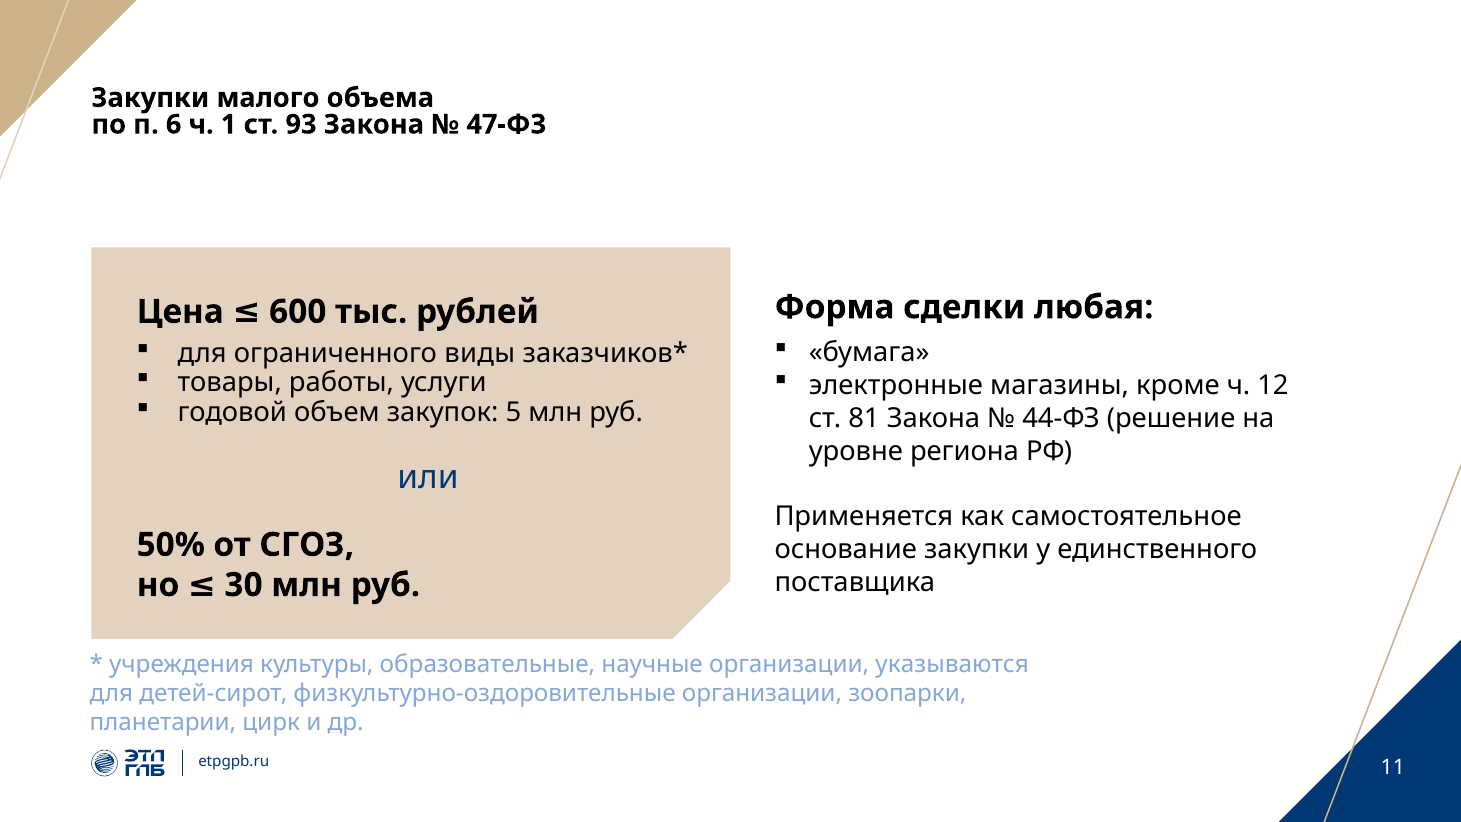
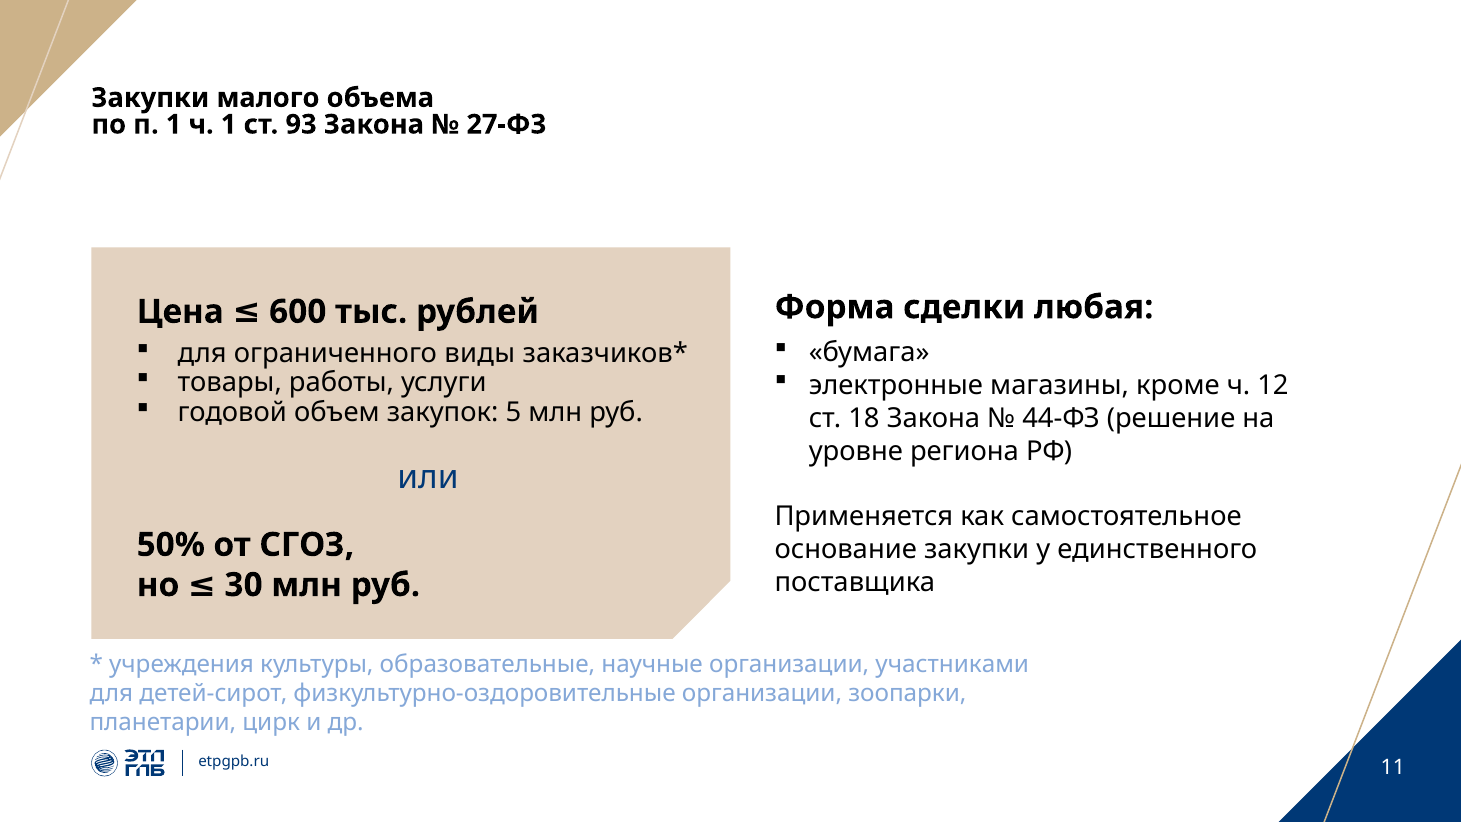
п 6: 6 -> 1
47-ФЗ: 47-ФЗ -> 27-ФЗ
81: 81 -> 18
указываются: указываются -> участниками
